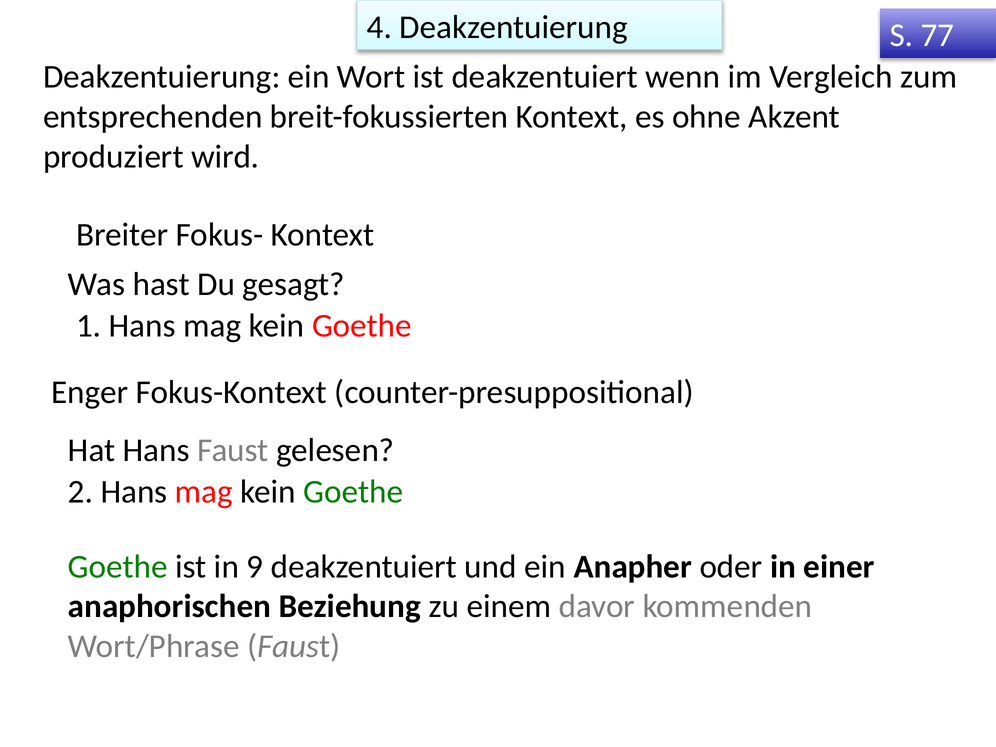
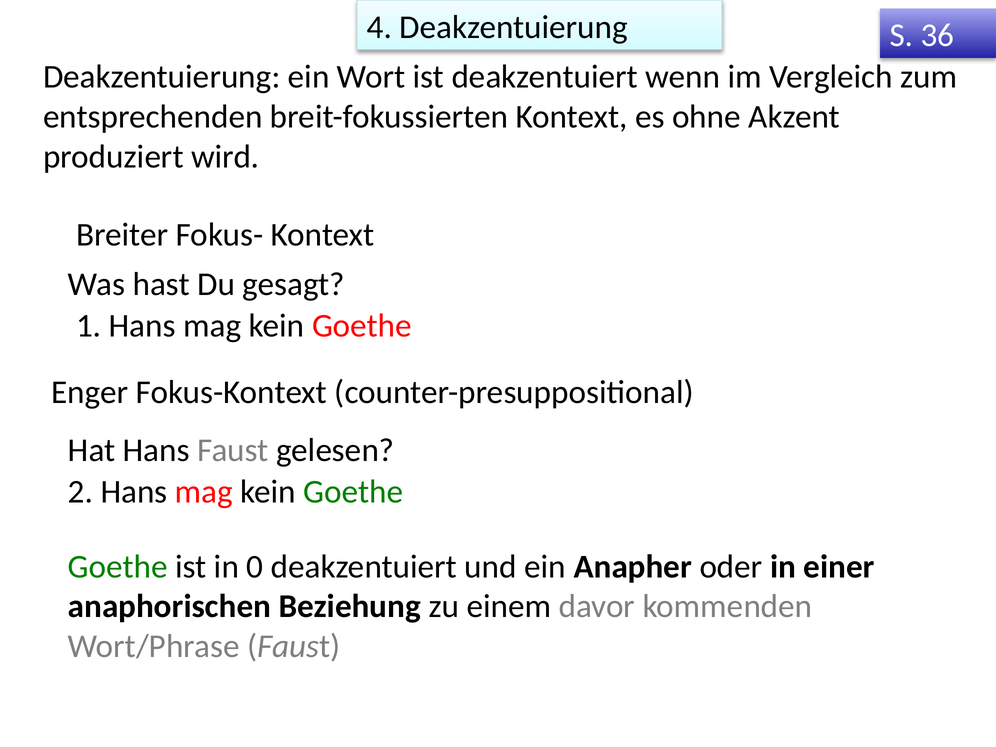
77: 77 -> 36
9: 9 -> 0
